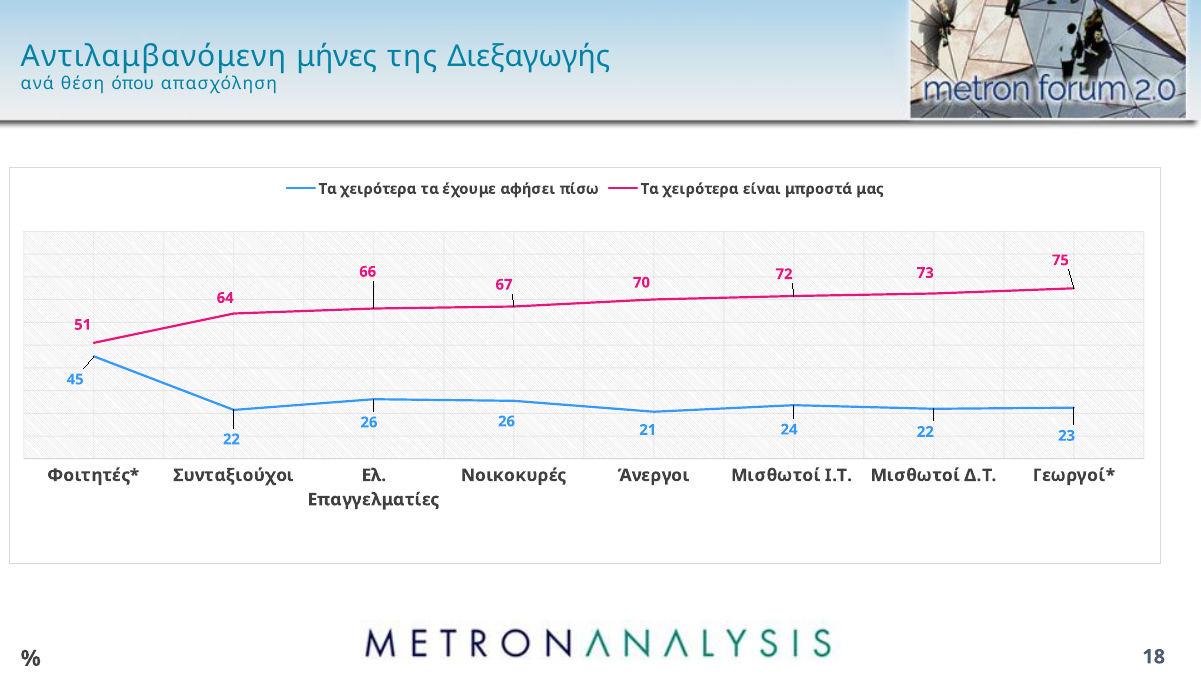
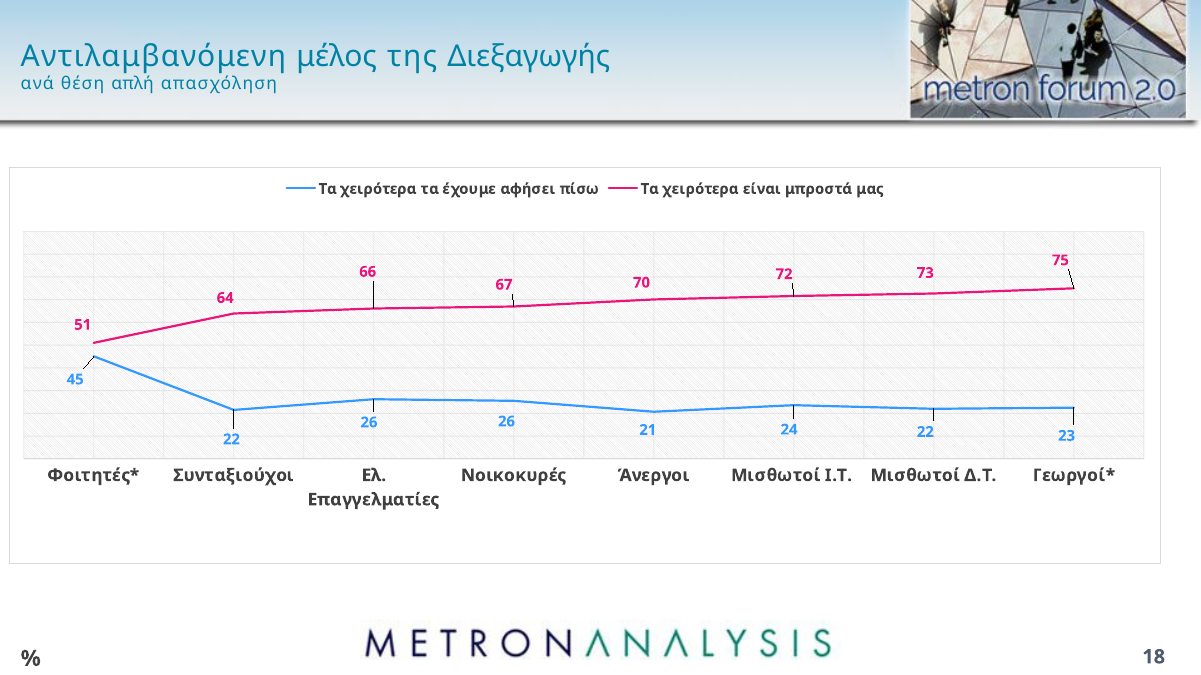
μήνες: μήνες -> μέλος
όπου: όπου -> απλή
